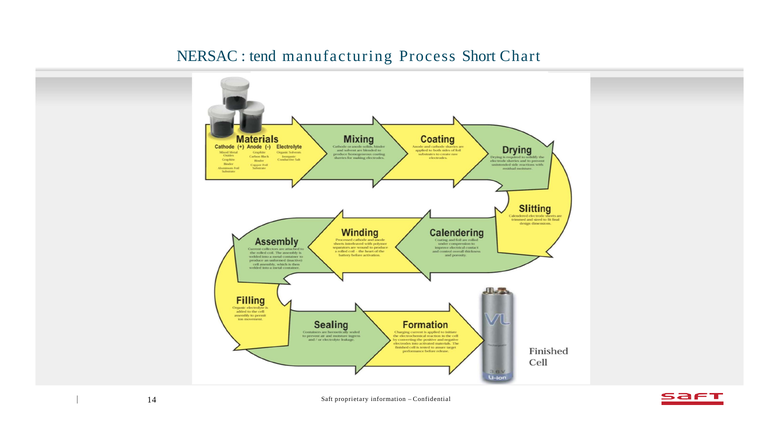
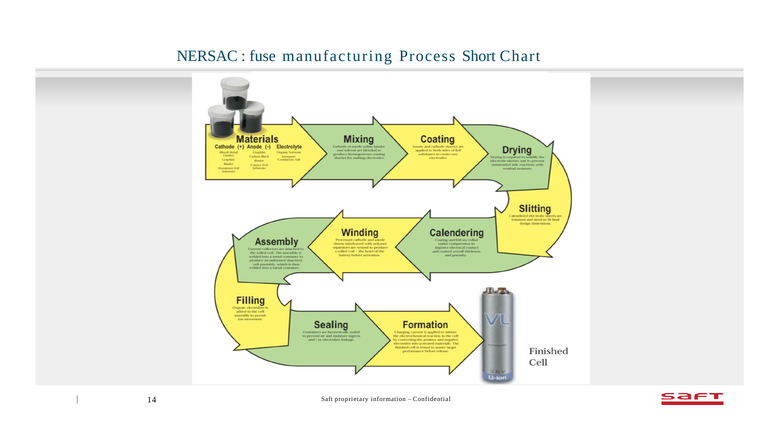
tend: tend -> fuse
